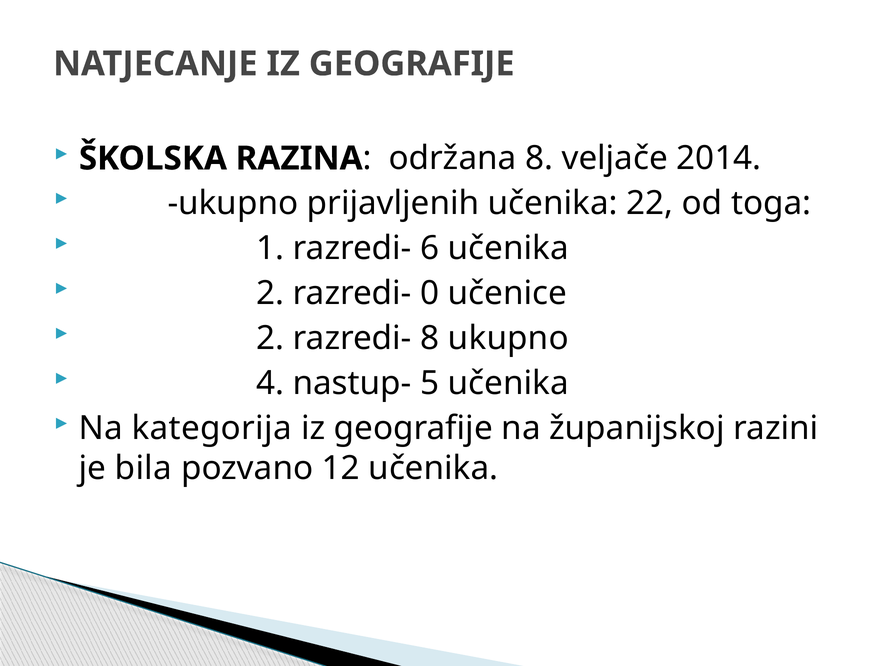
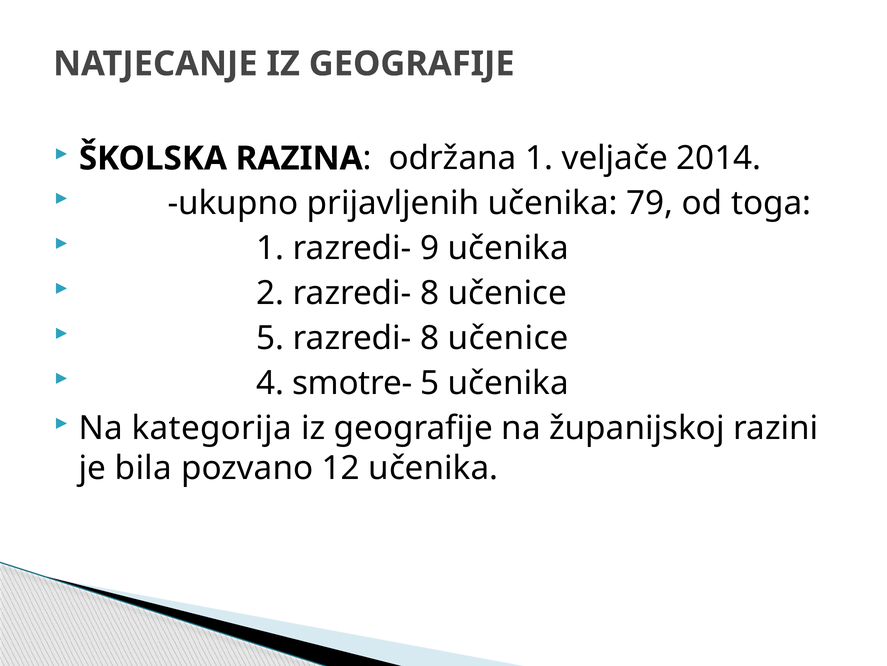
održana 8: 8 -> 1
22: 22 -> 79
6: 6 -> 9
2 razredi- 0: 0 -> 8
2 at (270, 338): 2 -> 5
ukupno at (508, 338): ukupno -> učenice
nastup-: nastup- -> smotre-
